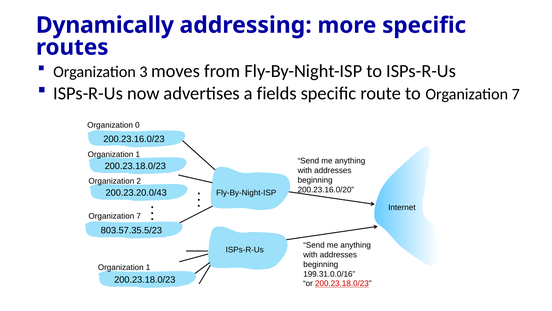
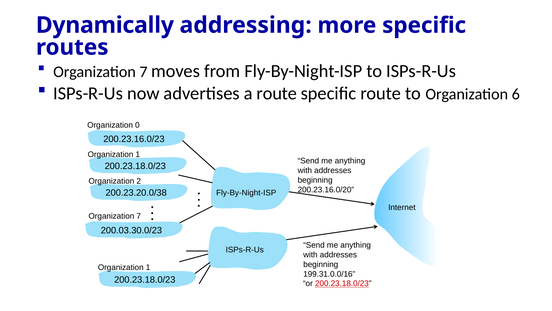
3 at (143, 72): 3 -> 7
a fields: fields -> route
to Organization 7: 7 -> 6
200.23.20.0/43: 200.23.20.0/43 -> 200.23.20.0/38
803.57.35.5/23: 803.57.35.5/23 -> 200.03.30.0/23
